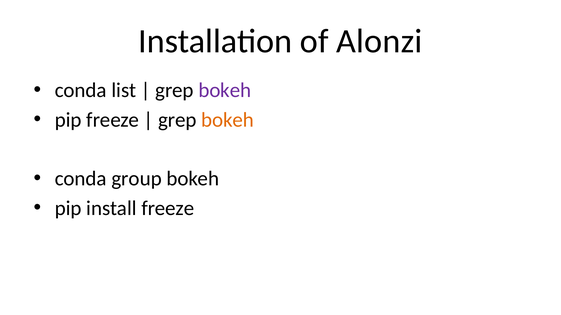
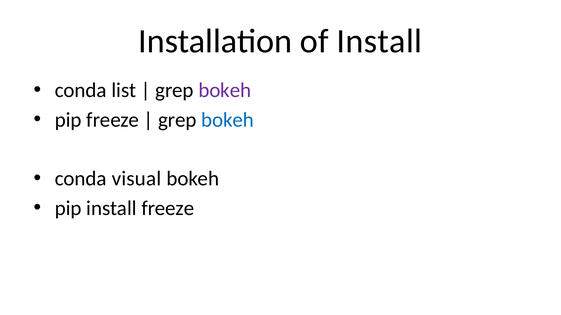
of Alonzi: Alonzi -> Install
bokeh at (228, 120) colour: orange -> blue
group: group -> visual
